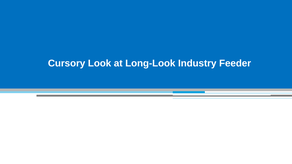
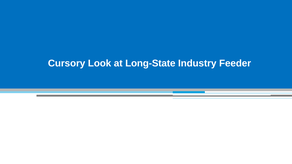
Long-Look: Long-Look -> Long-State
